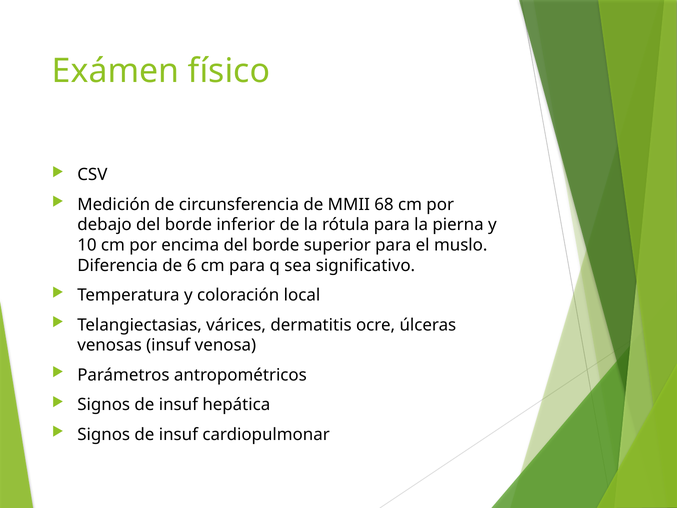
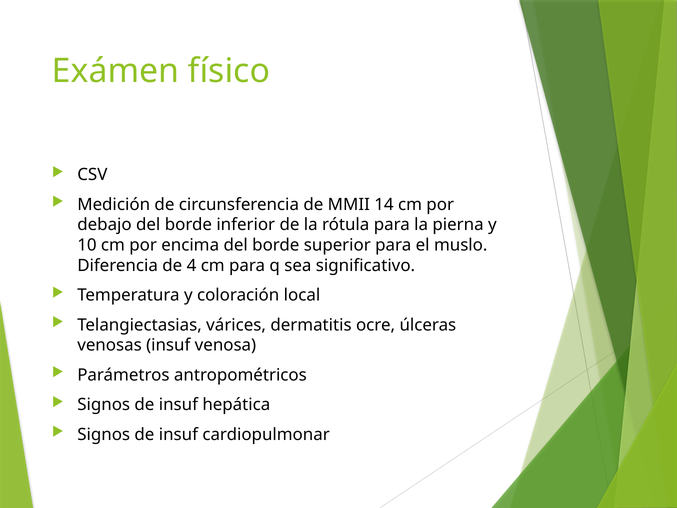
68: 68 -> 14
6: 6 -> 4
